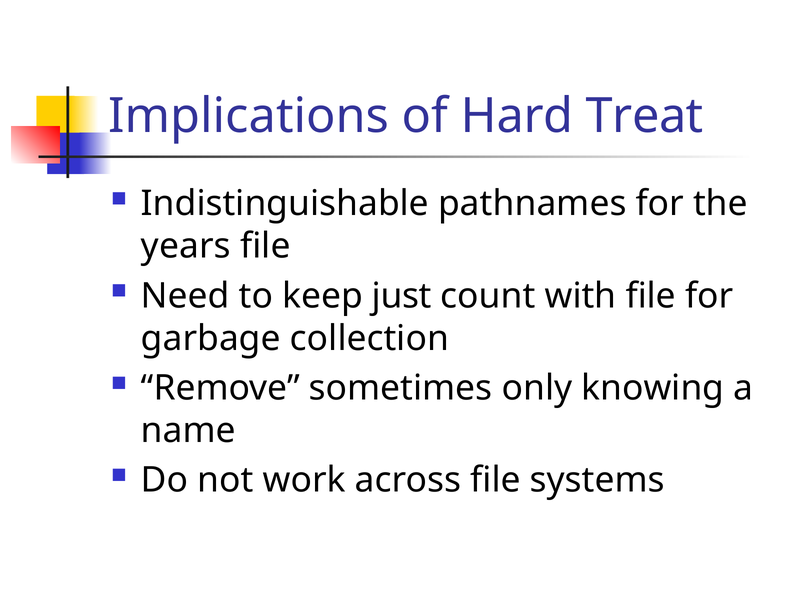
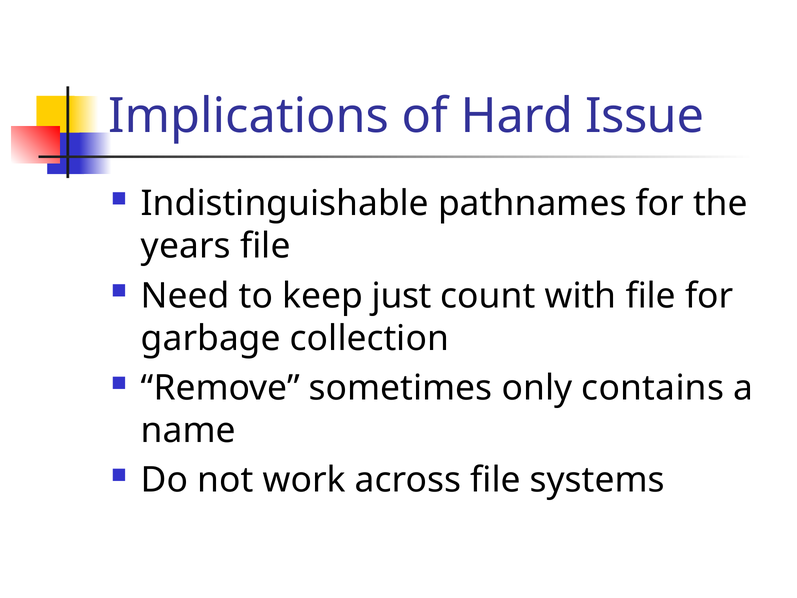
Treat: Treat -> Issue
knowing: knowing -> contains
